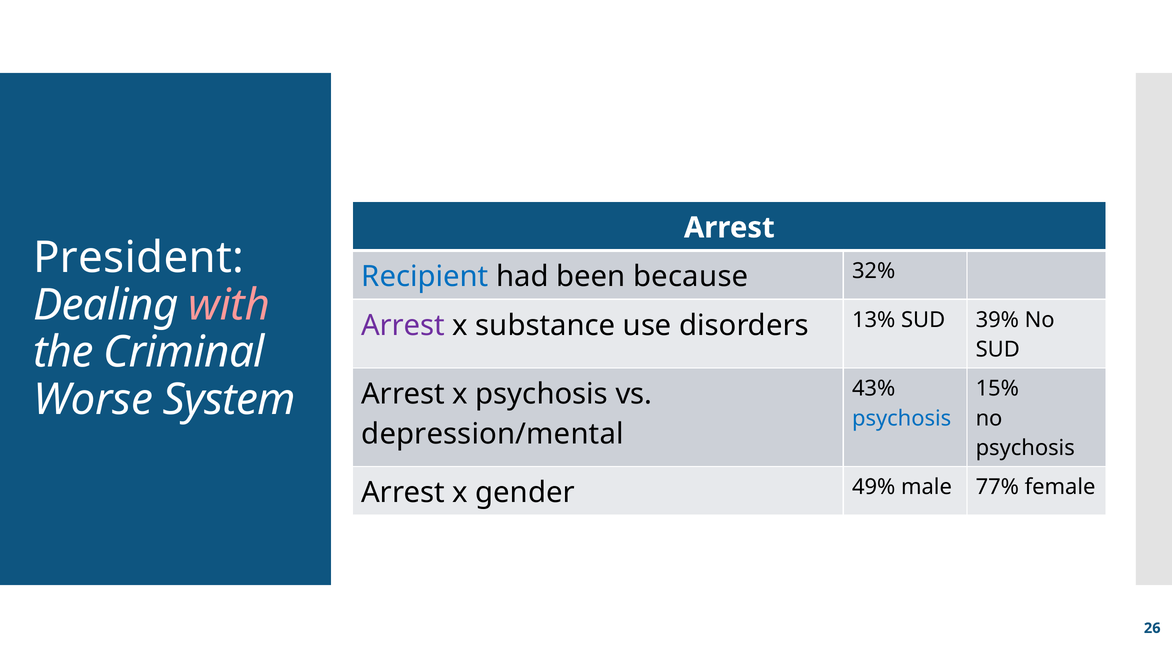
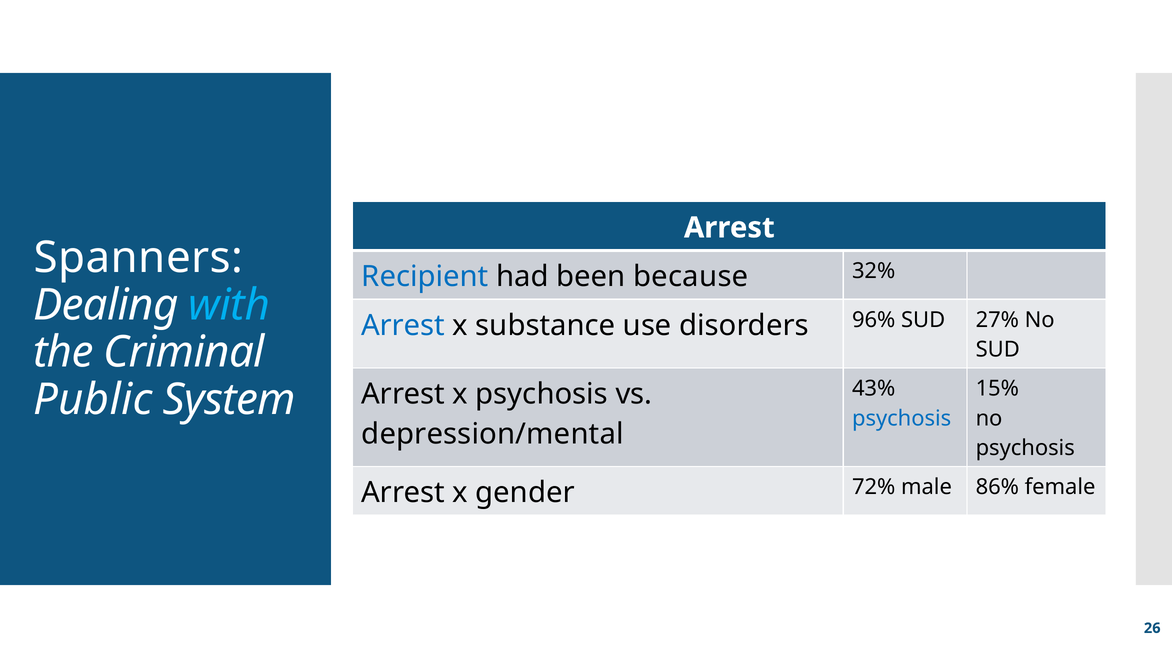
President: President -> Spanners
with colour: pink -> light blue
Arrest at (403, 325) colour: purple -> blue
13%: 13% -> 96%
39%: 39% -> 27%
Worse: Worse -> Public
49%: 49% -> 72%
77%: 77% -> 86%
